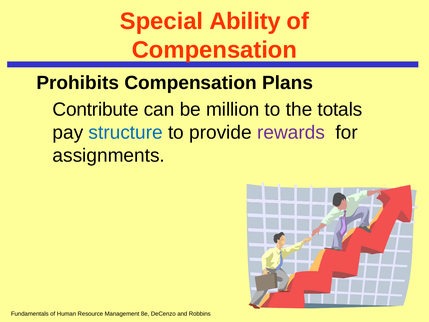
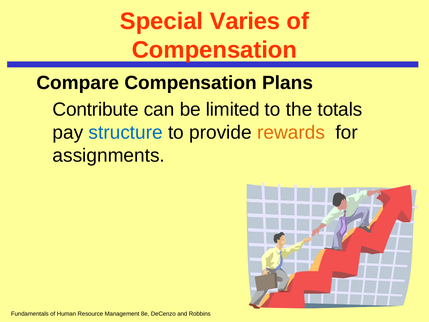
Ability: Ability -> Varies
Prohibits: Prohibits -> Compare
million: million -> limited
rewards colour: purple -> orange
